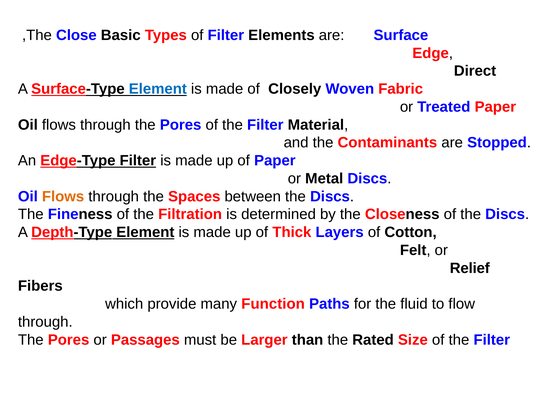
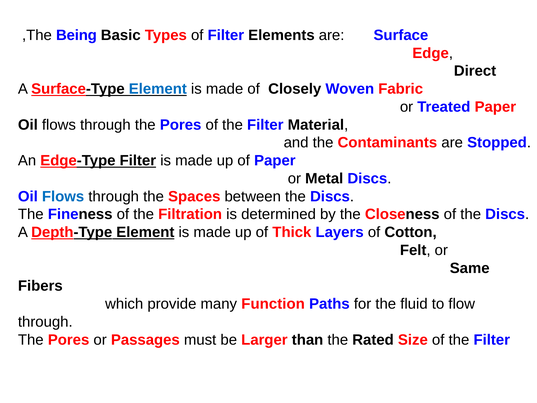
Close: Close -> Being
Flows at (63, 196) colour: orange -> blue
Relief: Relief -> Same
